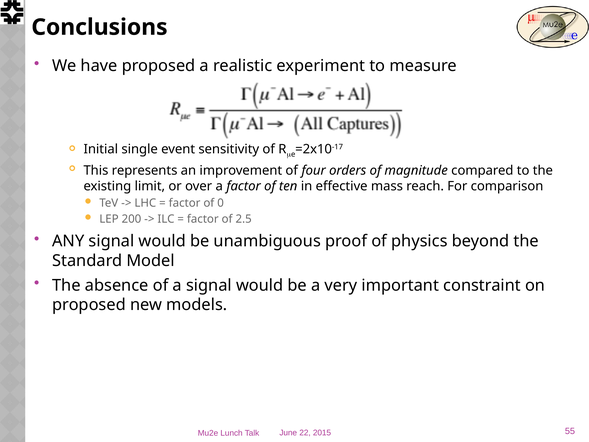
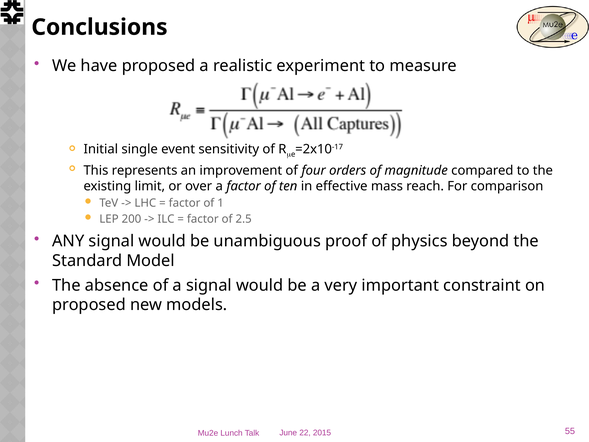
0: 0 -> 1
